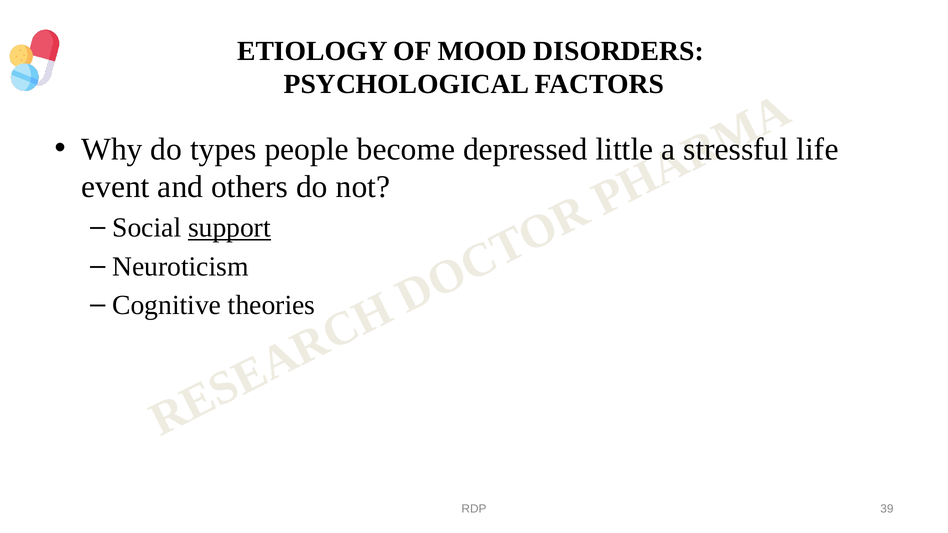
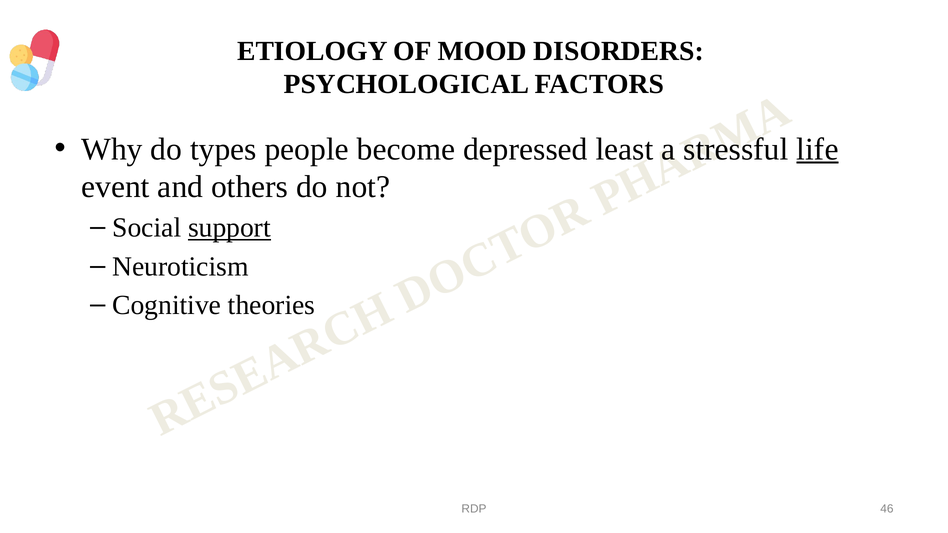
little: little -> least
life underline: none -> present
39: 39 -> 46
